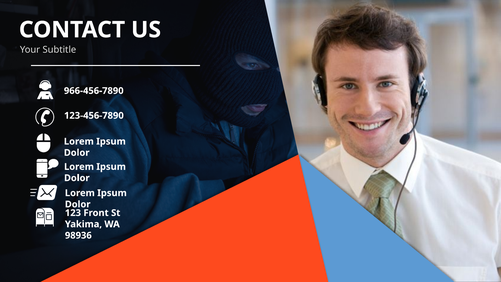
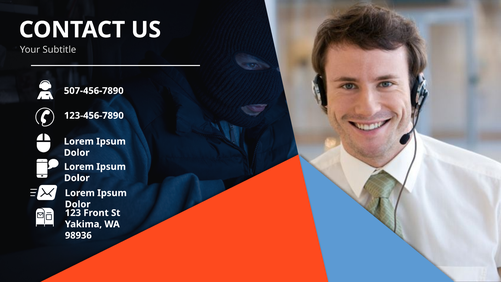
966-456-7890: 966-456-7890 -> 507-456-7890
